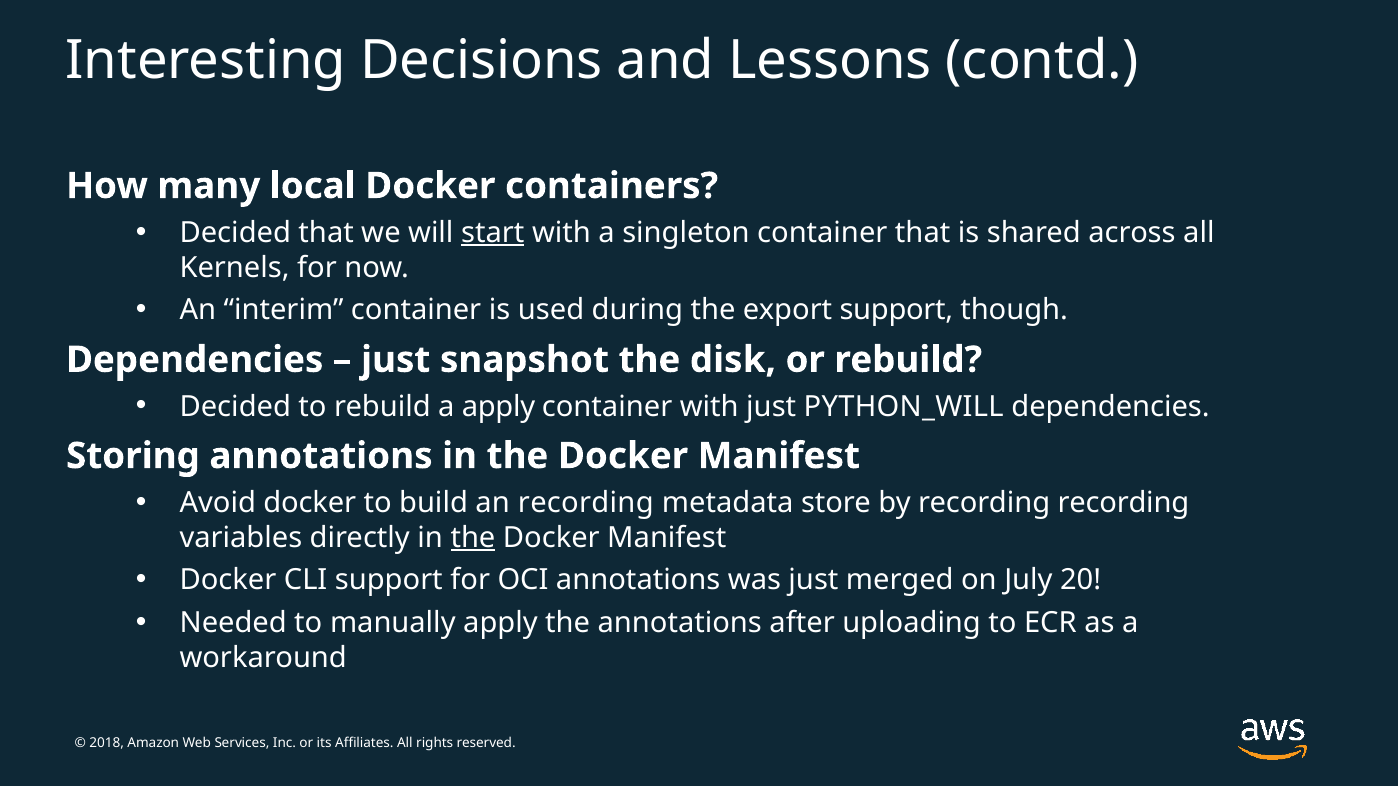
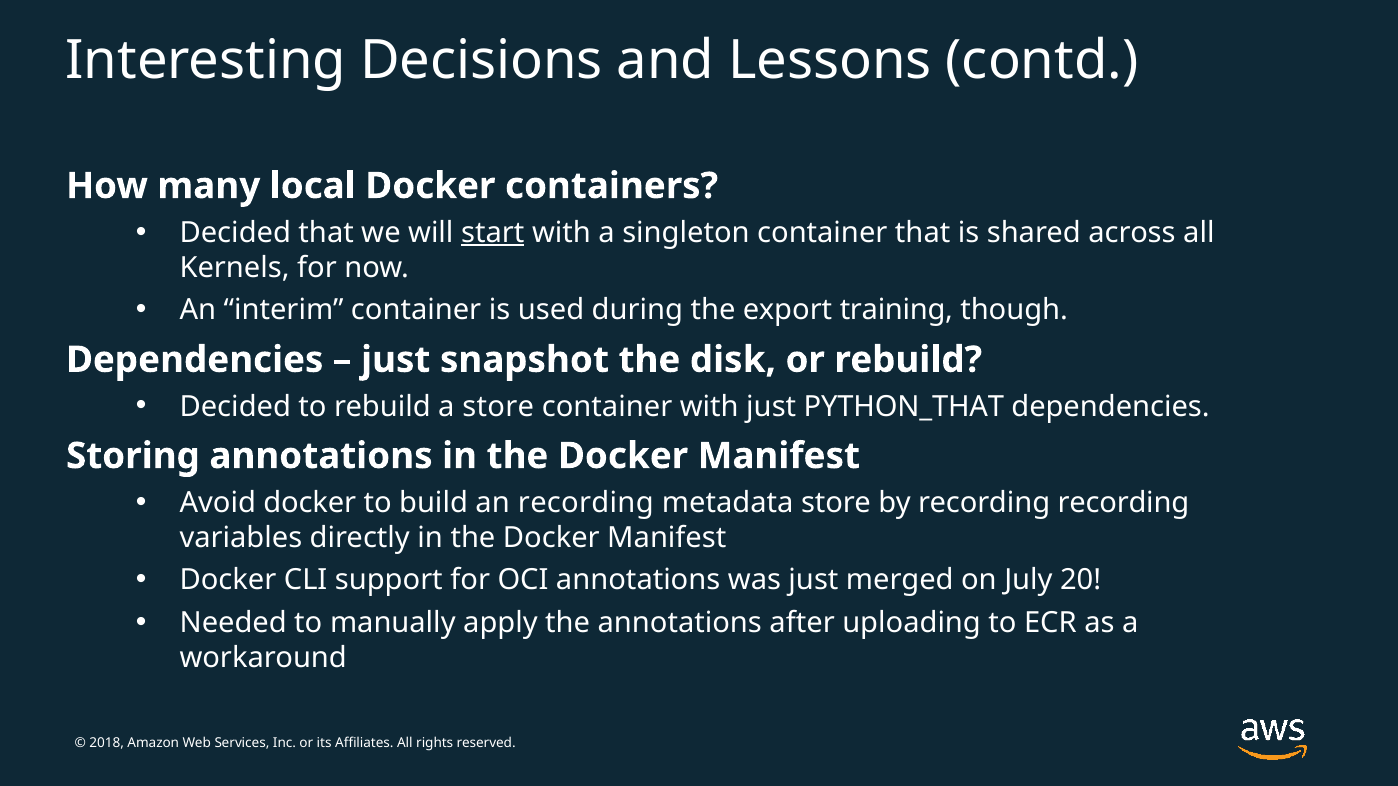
export support: support -> training
a apply: apply -> store
PYTHON_WILL: PYTHON_WILL -> PYTHON_THAT
the at (473, 538) underline: present -> none
